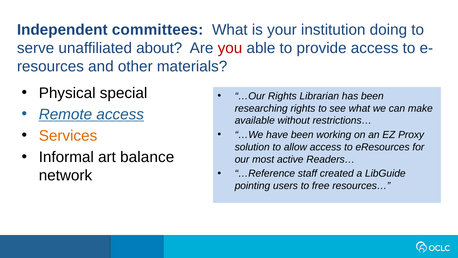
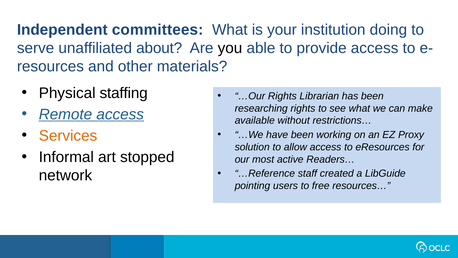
you colour: red -> black
special: special -> staffing
balance: balance -> stopped
